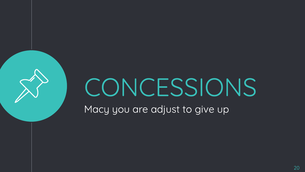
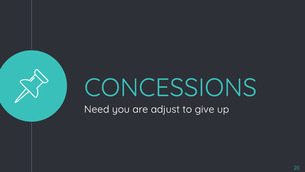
Macy: Macy -> Need
